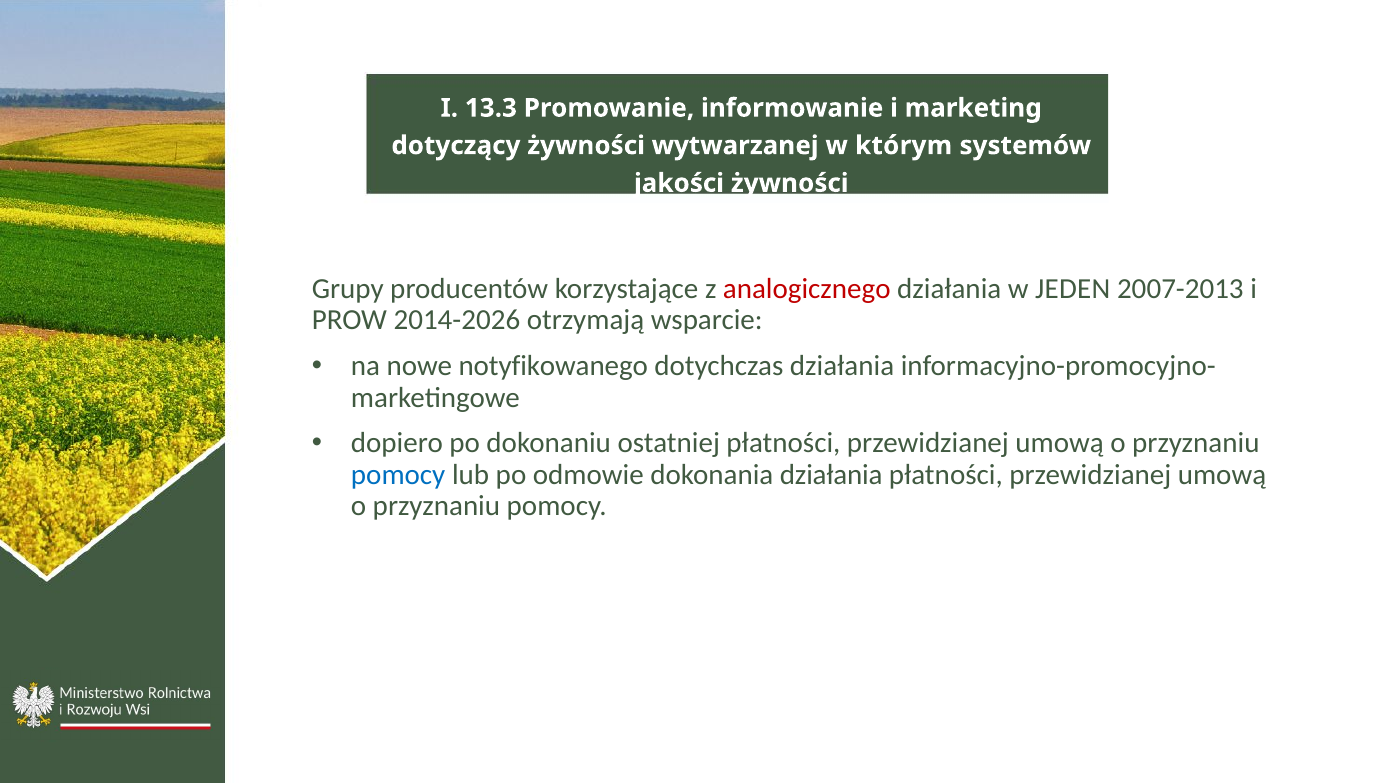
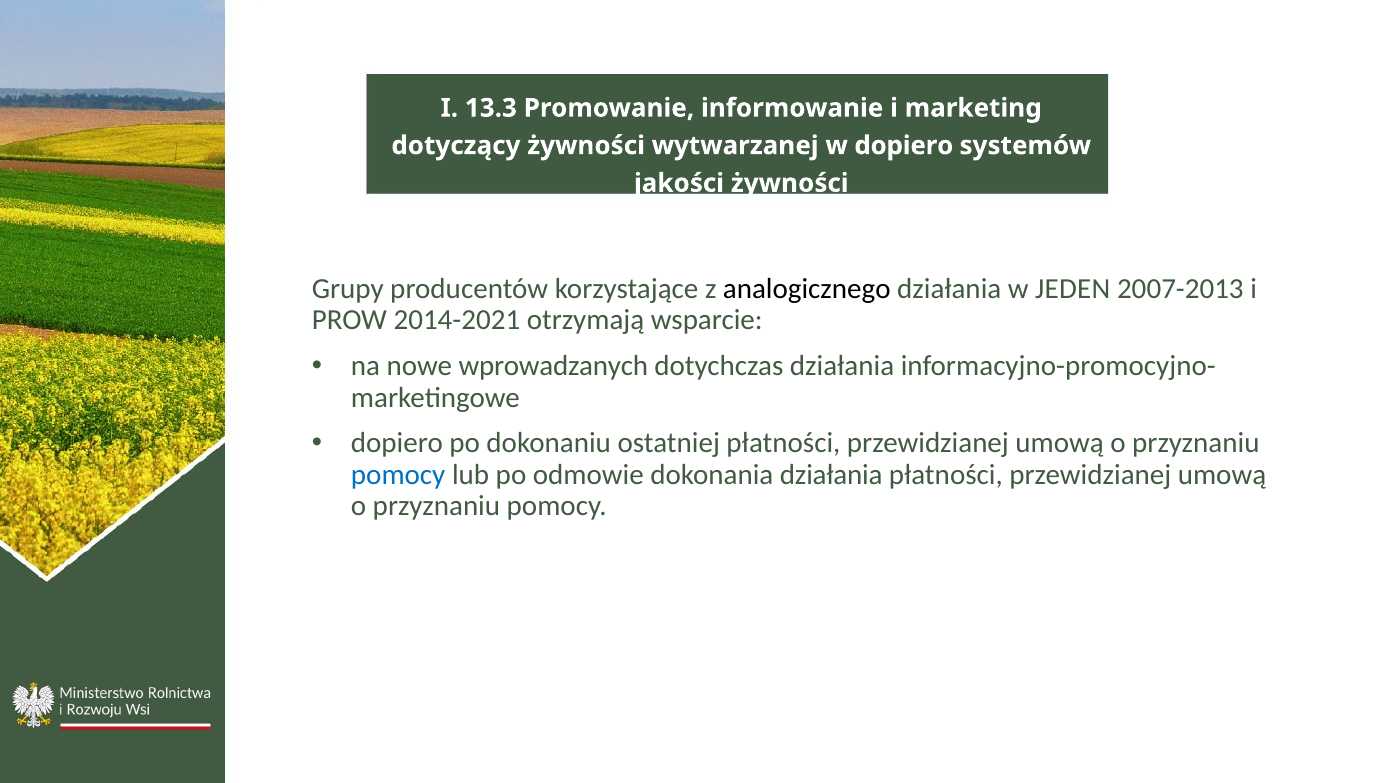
w którym: którym -> dopiero
analogicznego colour: red -> black
2014-2026: 2014-2026 -> 2014-2021
notyfikowanego: notyfikowanego -> wprowadzanych
